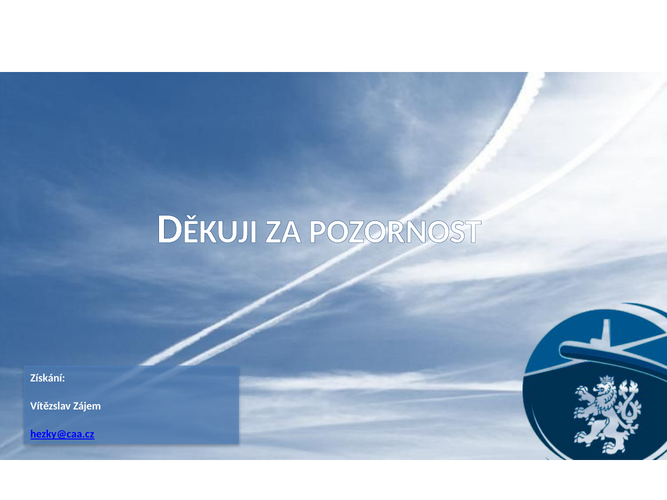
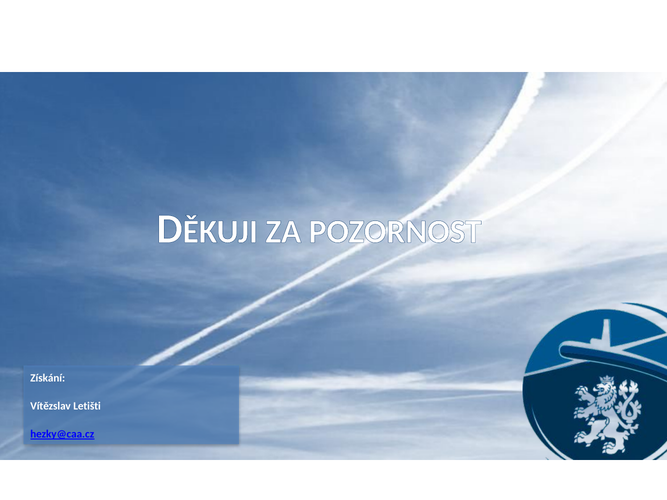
Zájem: Zájem -> Letišti
